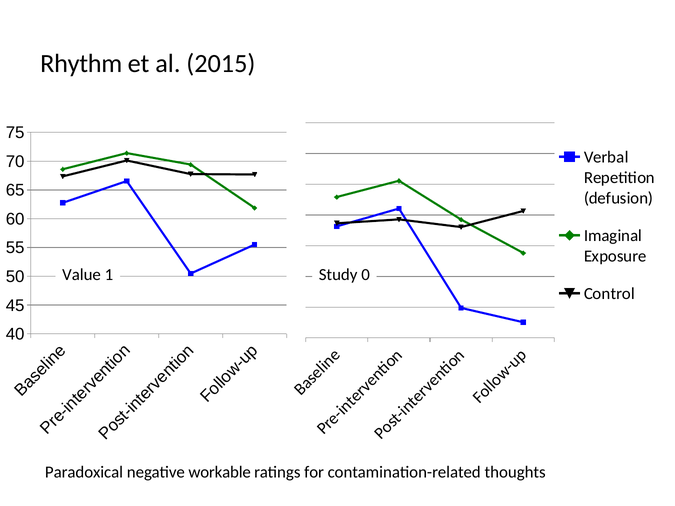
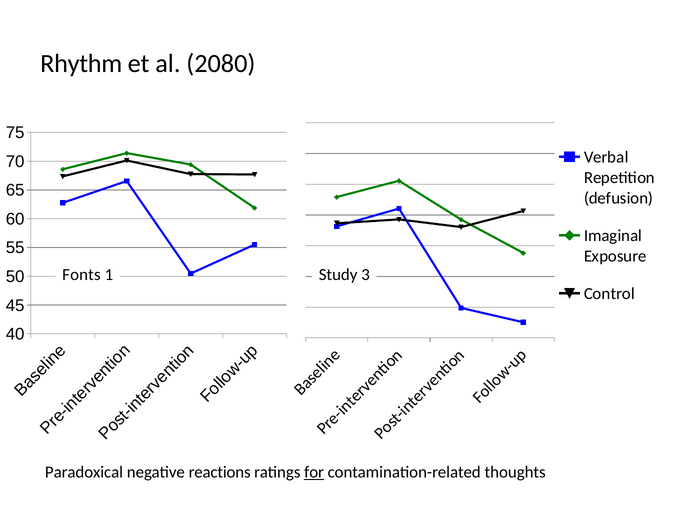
2015: 2015 -> 2080
Value: Value -> Fonts
0: 0 -> 3
workable: workable -> reactions
for underline: none -> present
